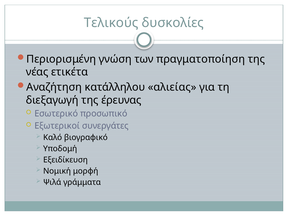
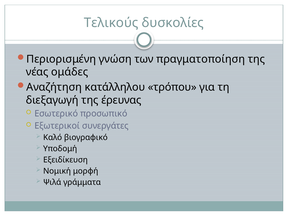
ετικέτα: ετικέτα -> ομάδες
αλιείας: αλιείας -> τρόπου
